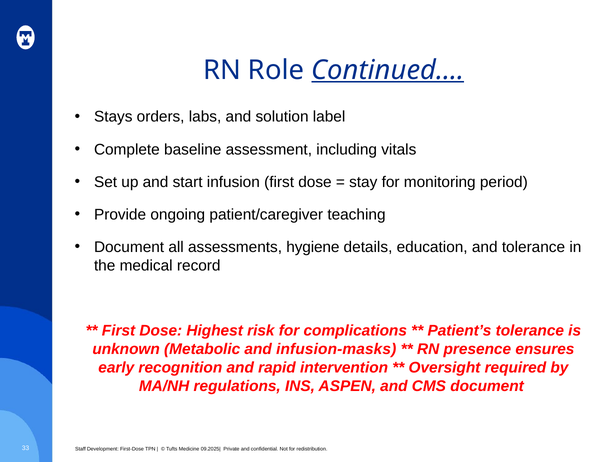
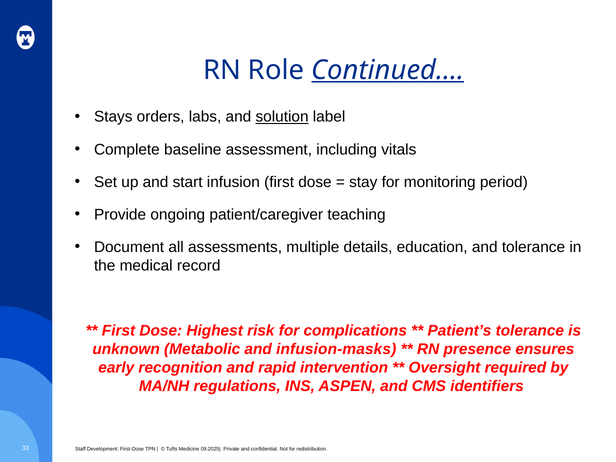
solution underline: none -> present
hygiene: hygiene -> multiple
CMS document: document -> identifiers
